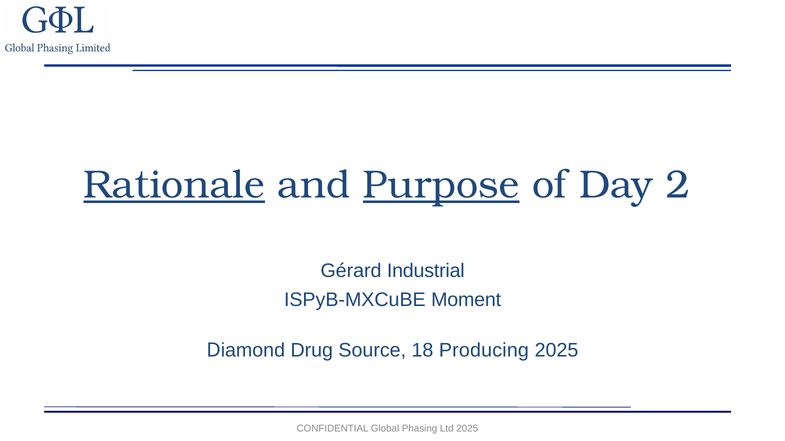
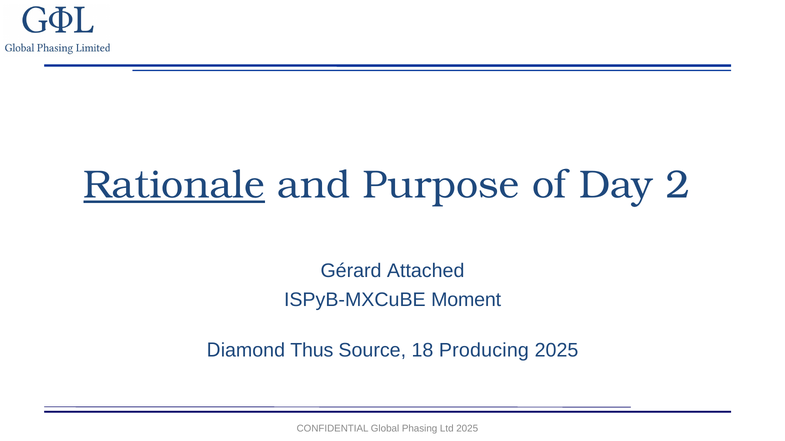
Purpose underline: present -> none
Industrial: Industrial -> Attached
Drug: Drug -> Thus
